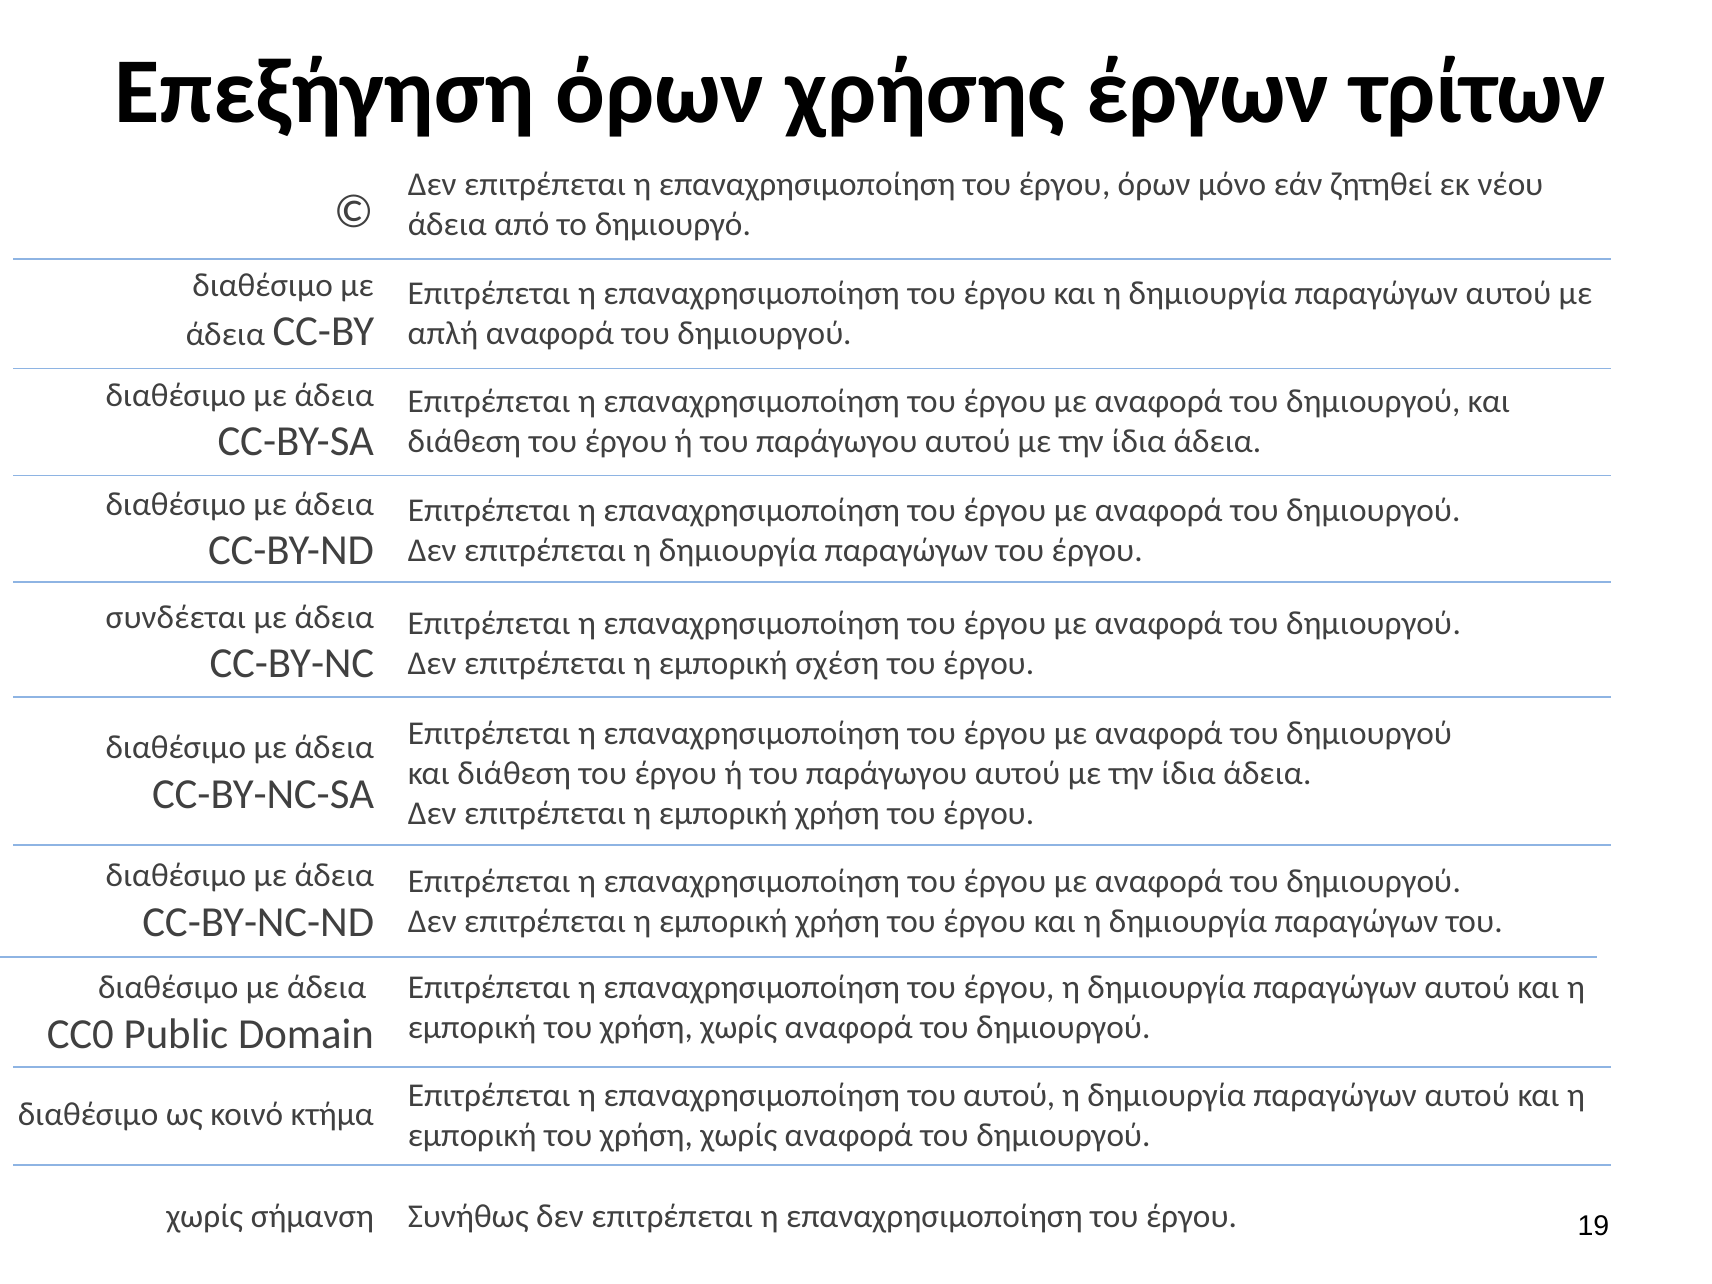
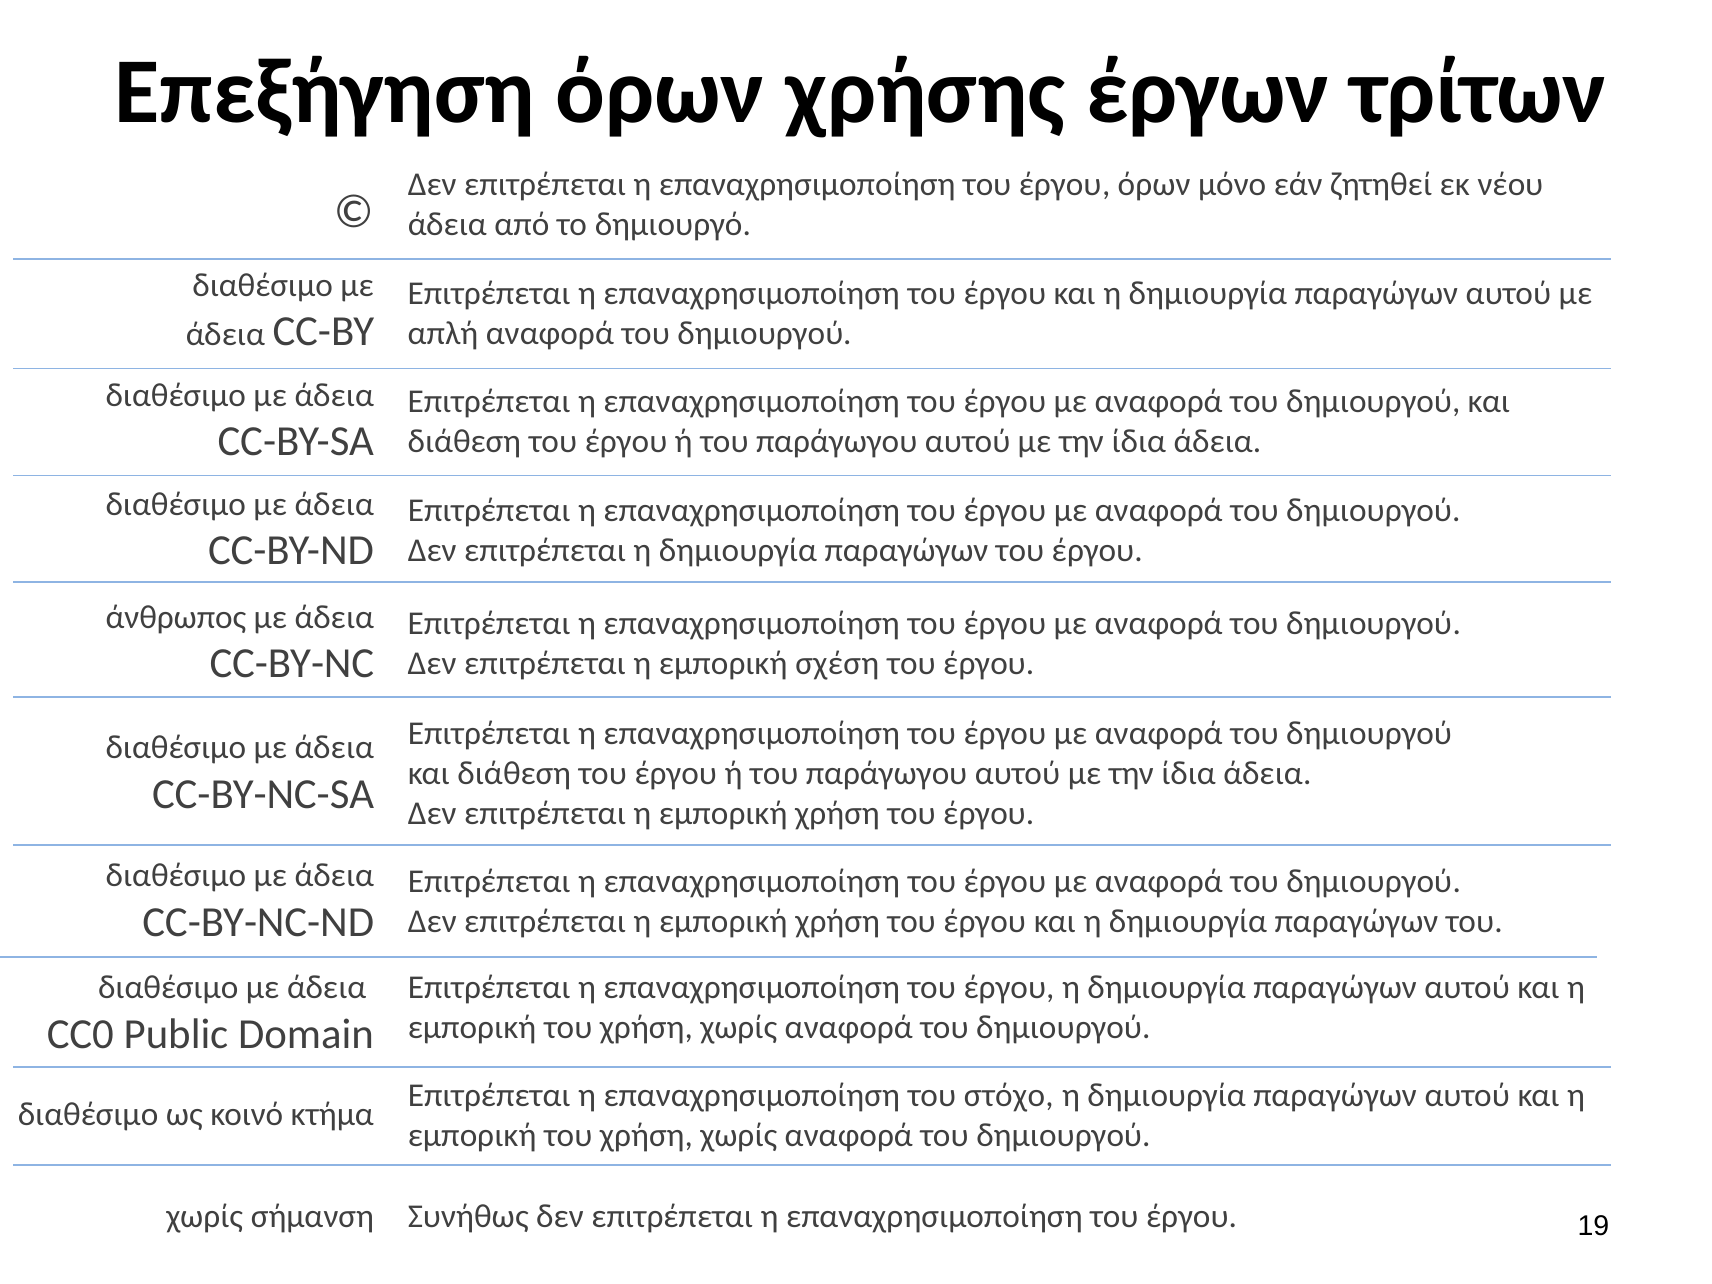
συνδέεται: συνδέεται -> άνθρωπος
του αυτού: αυτού -> στόχο
